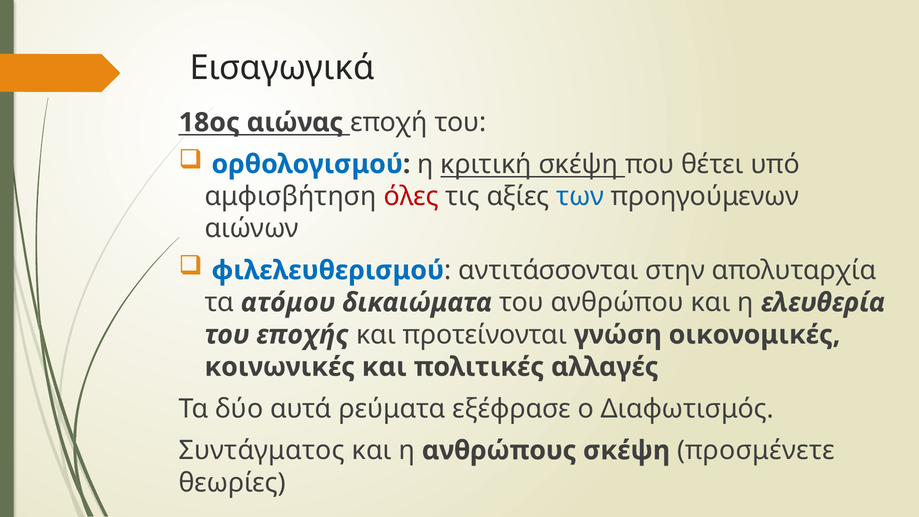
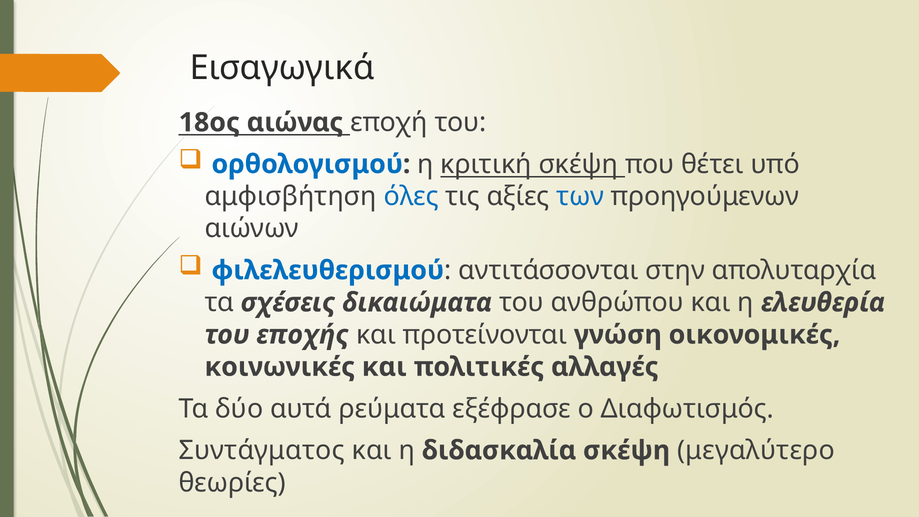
όλες colour: red -> blue
ατόμου: ατόμου -> σχέσεις
ανθρώπους: ανθρώπους -> διδασκαλία
προσμένετε: προσμένετε -> μεγαλύτερο
